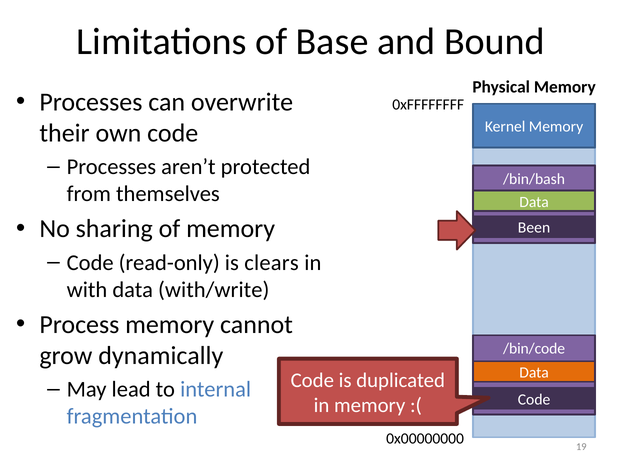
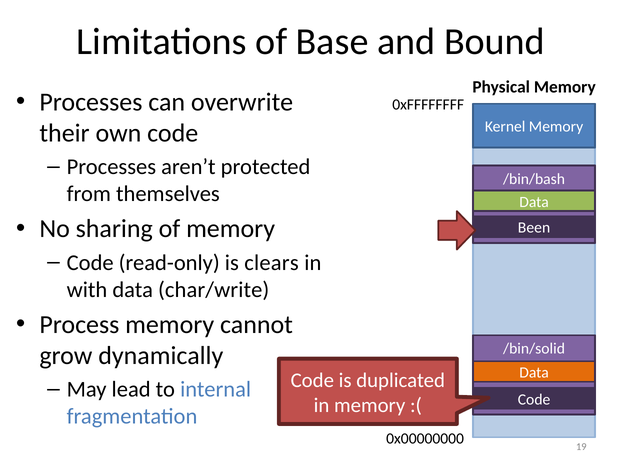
with/write: with/write -> char/write
/bin/code: /bin/code -> /bin/solid
